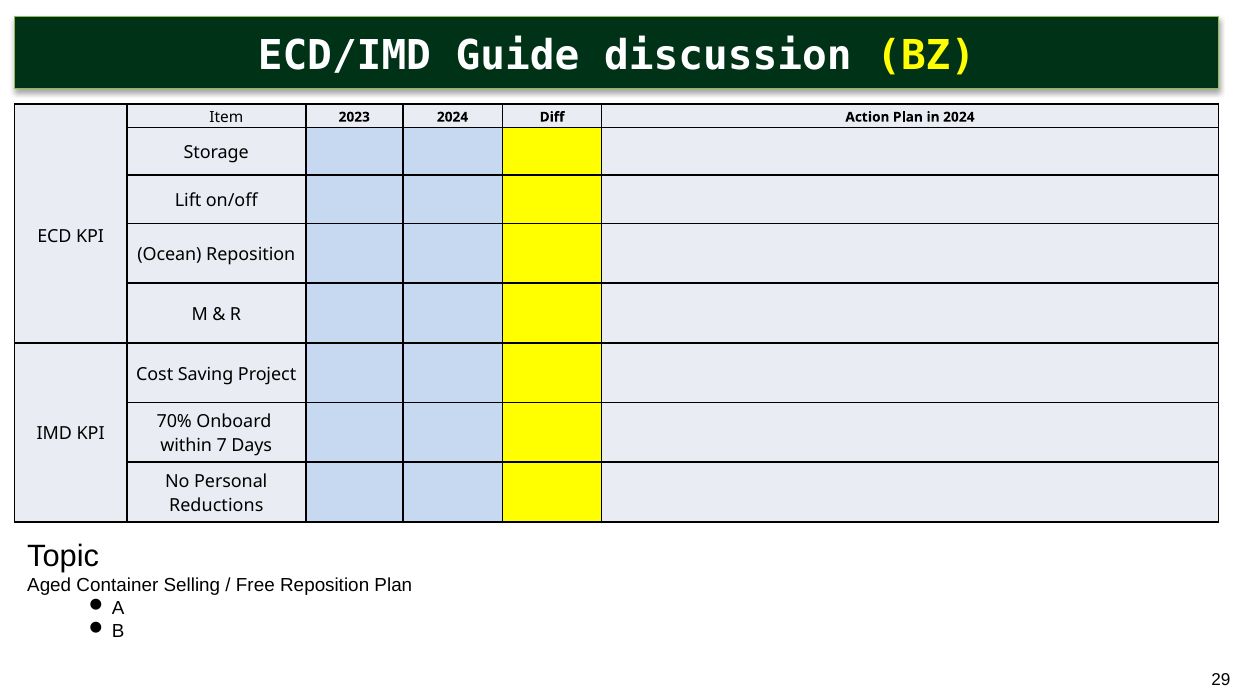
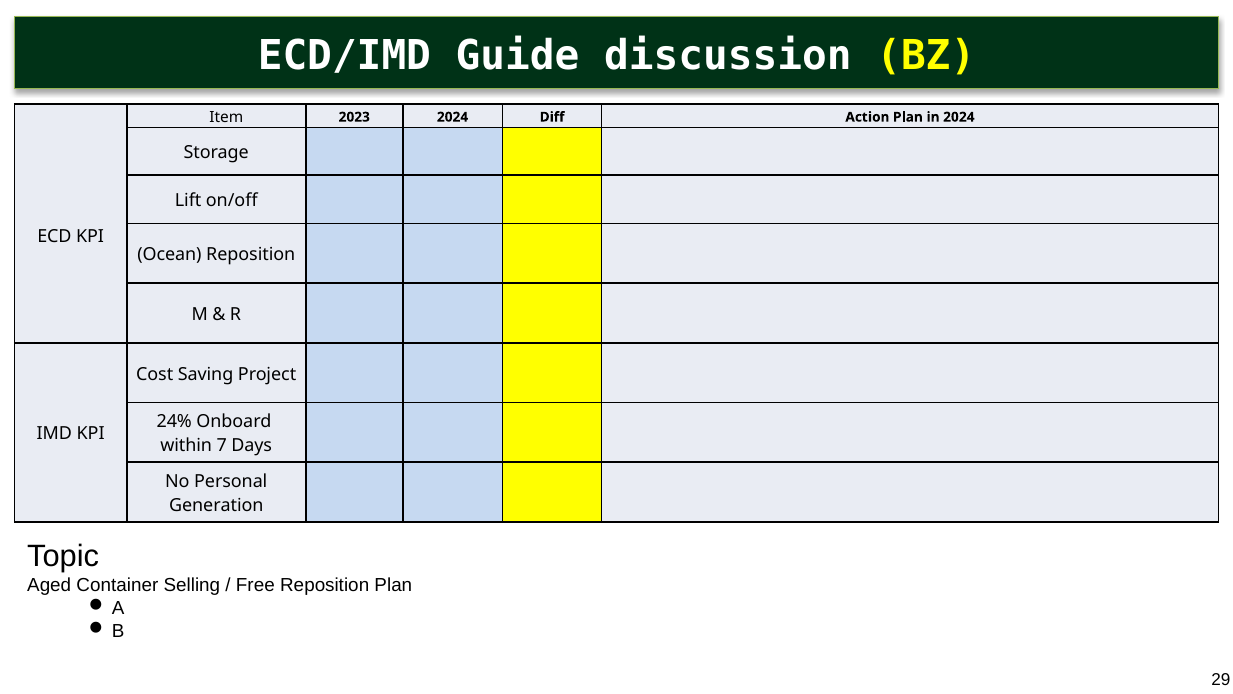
70%: 70% -> 24%
Reductions: Reductions -> Generation
